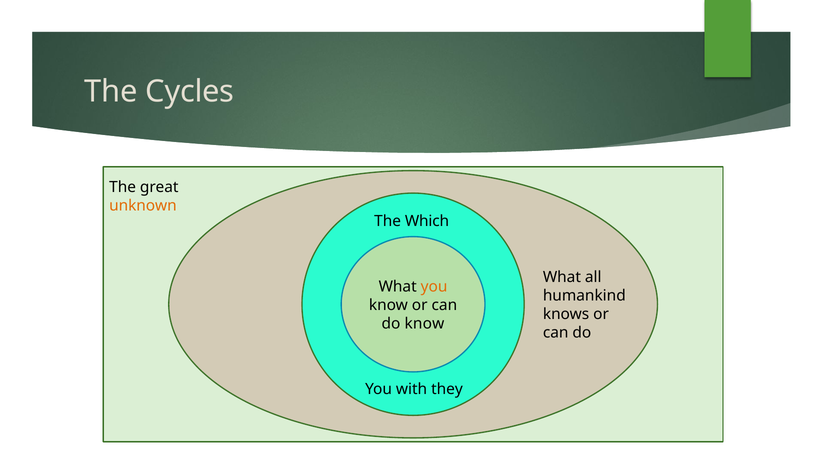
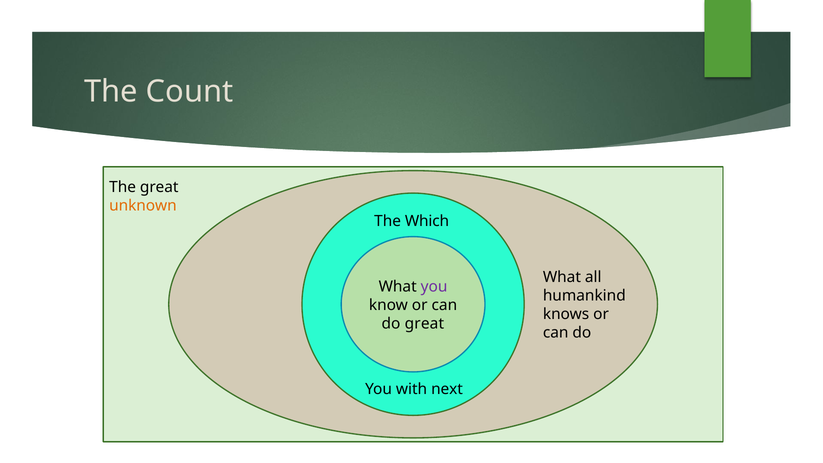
Cycles: Cycles -> Count
you at (434, 287) colour: orange -> purple
do know: know -> great
they: they -> next
